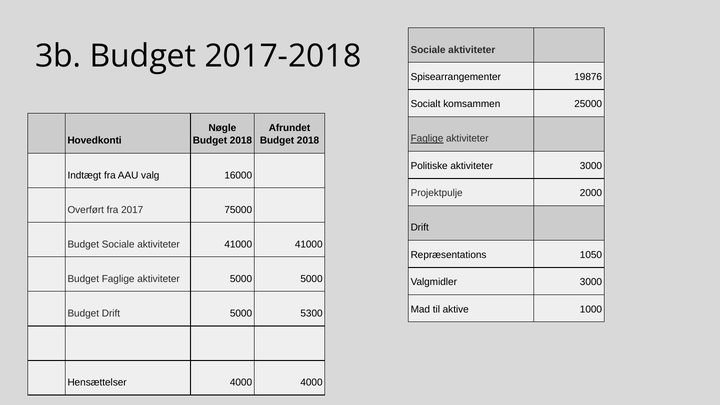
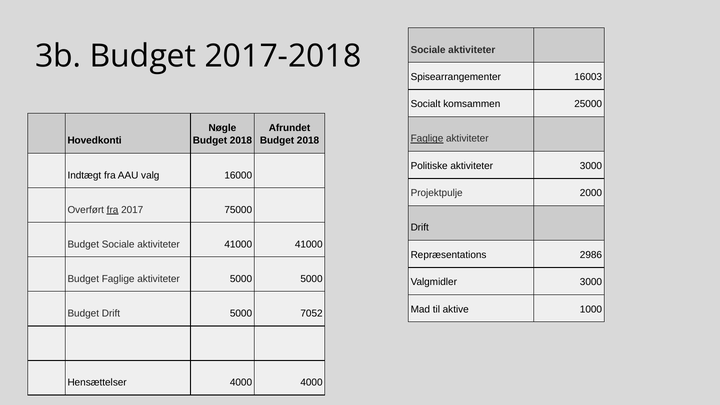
19876: 19876 -> 16003
fra at (113, 210) underline: none -> present
1050: 1050 -> 2986
5300: 5300 -> 7052
